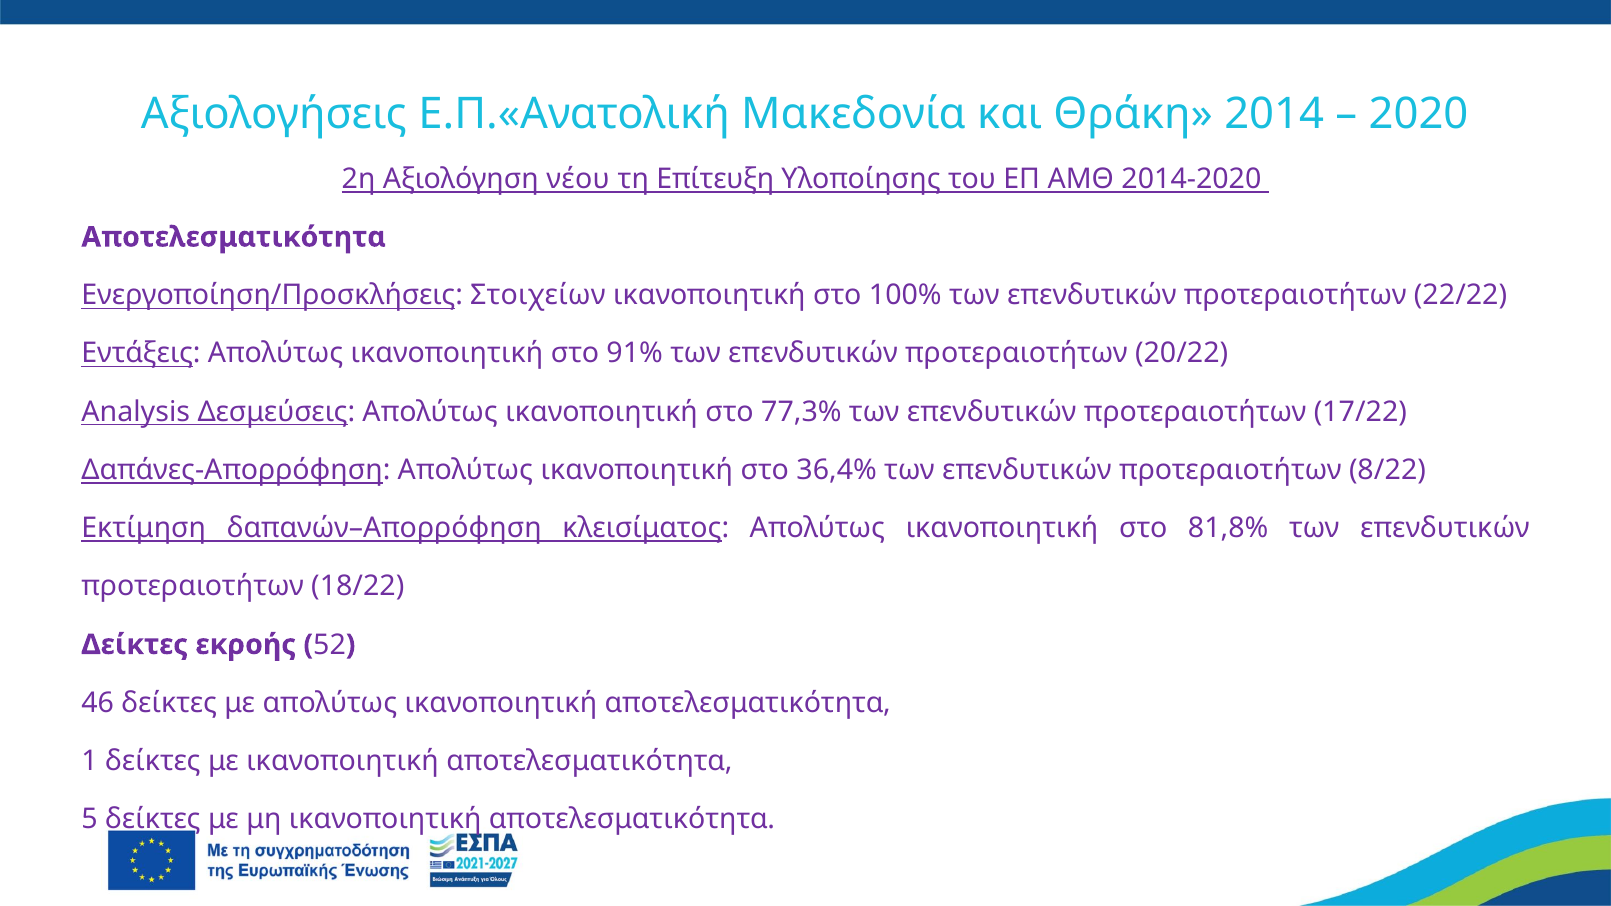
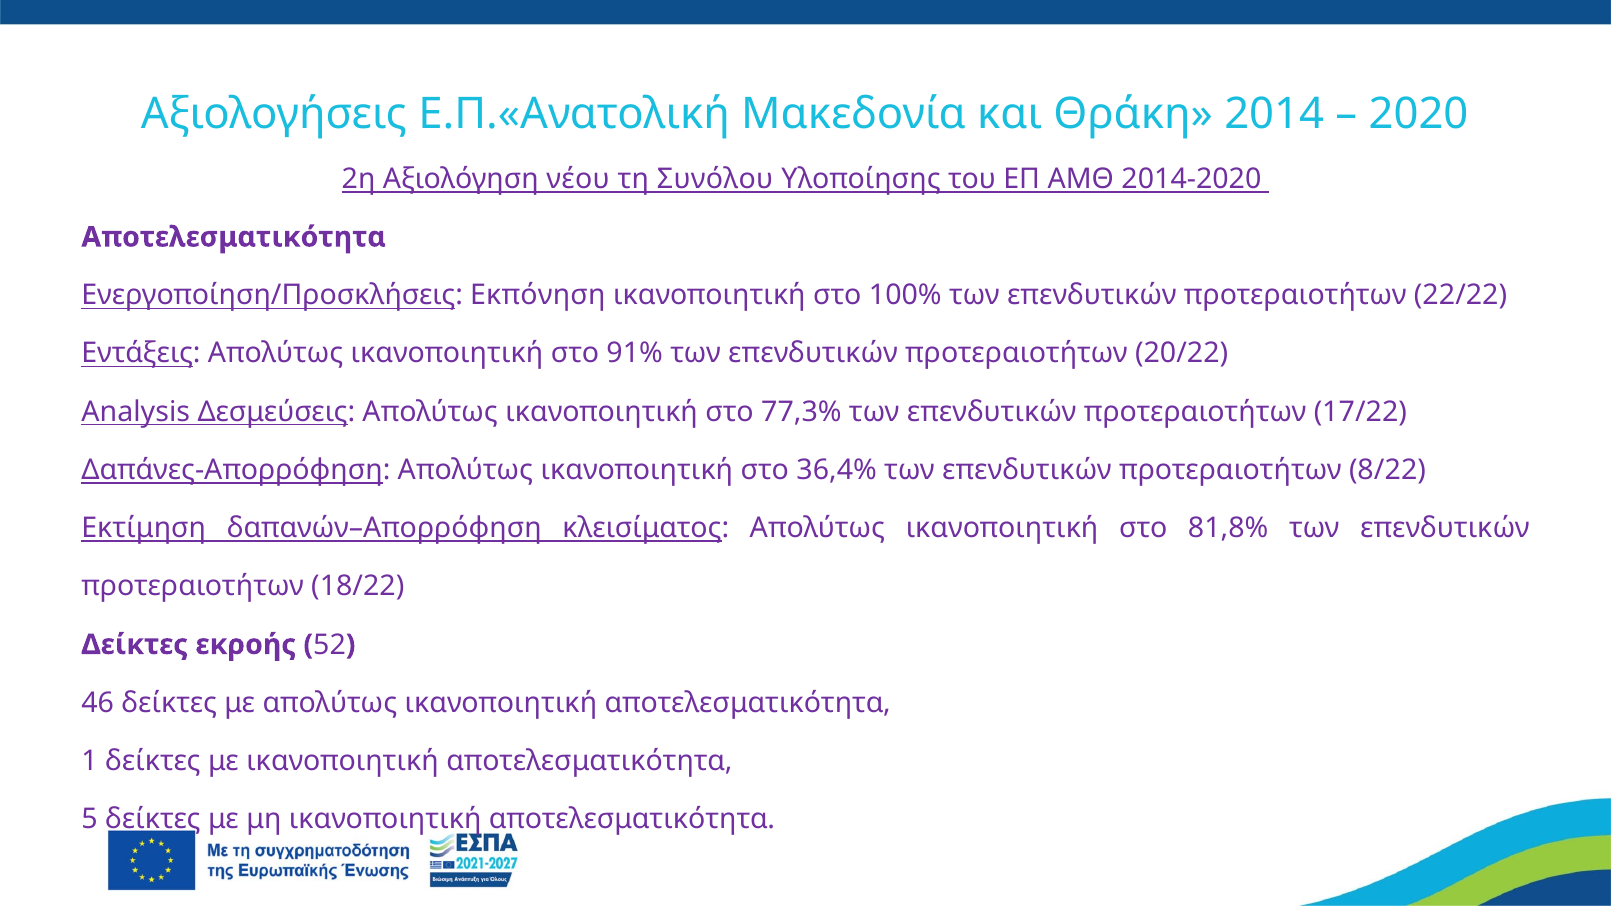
Επίτευξη: Επίτευξη -> Συνόλου
Στοιχείων: Στοιχείων -> Εκπόνηση
